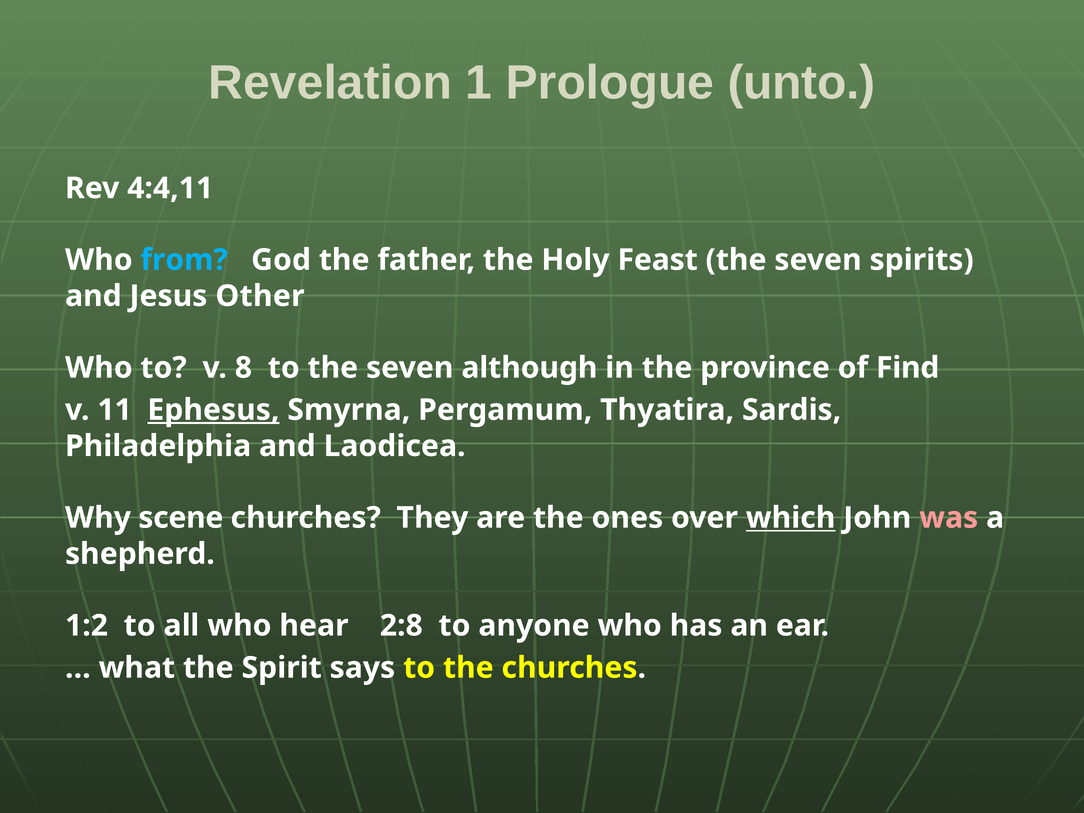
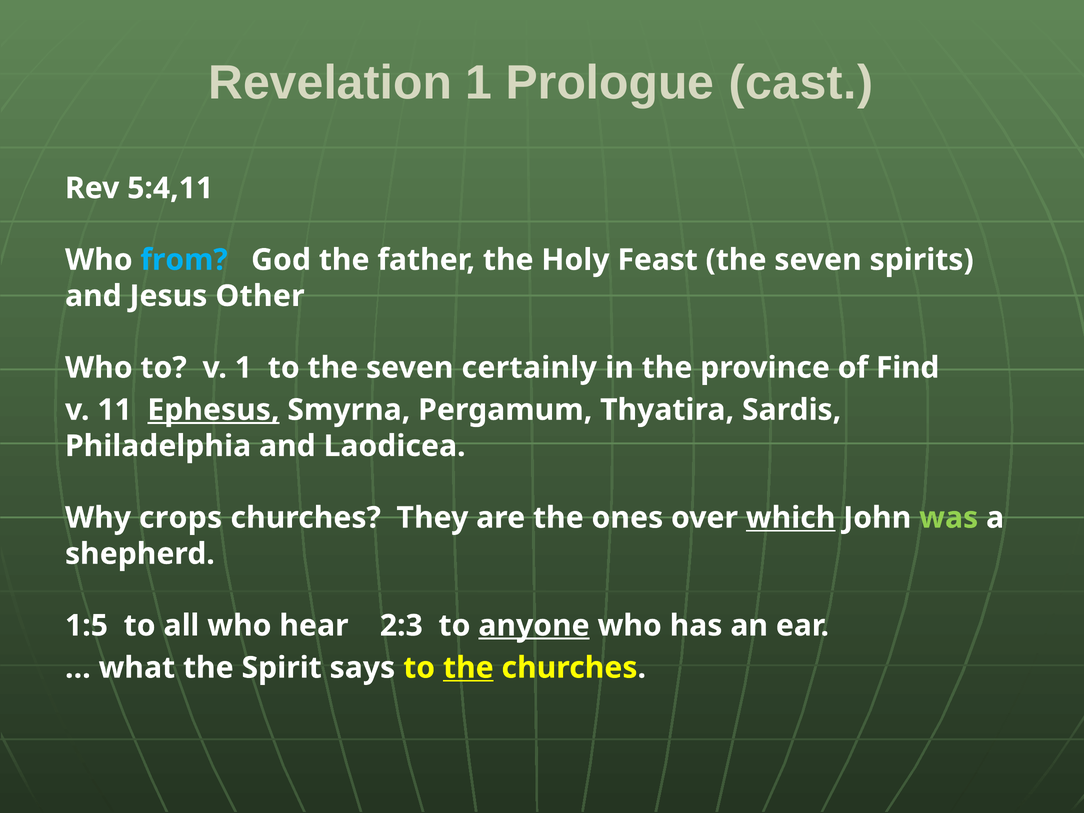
unto: unto -> cast
4:4,11: 4:4,11 -> 5:4,11
v 8: 8 -> 1
although: although -> certainly
scene: scene -> crops
was colour: pink -> light green
1:2: 1:2 -> 1:5
2:8: 2:8 -> 2:3
anyone underline: none -> present
the at (468, 668) underline: none -> present
